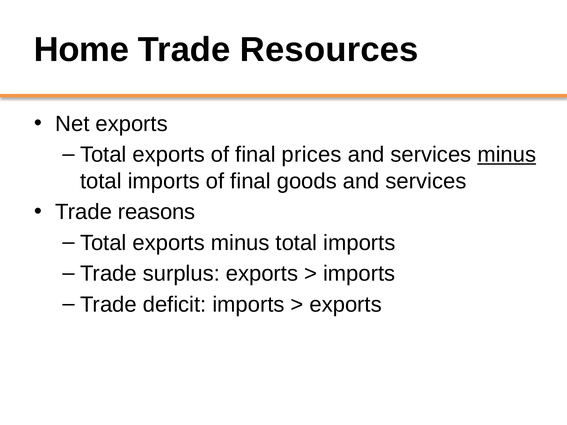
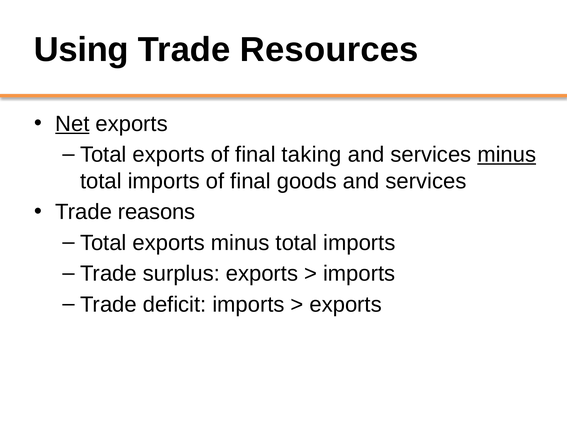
Home: Home -> Using
Net underline: none -> present
prices: prices -> taking
